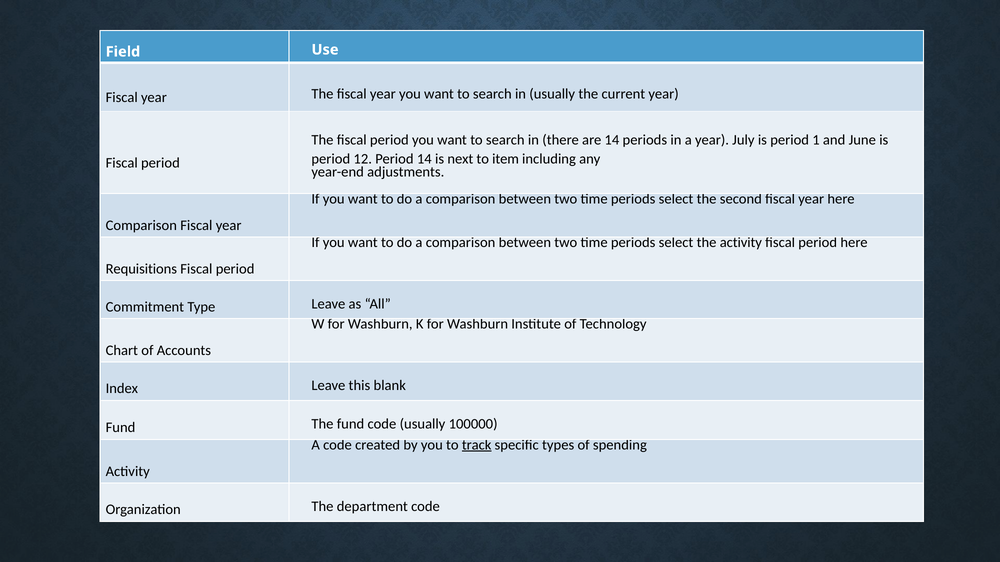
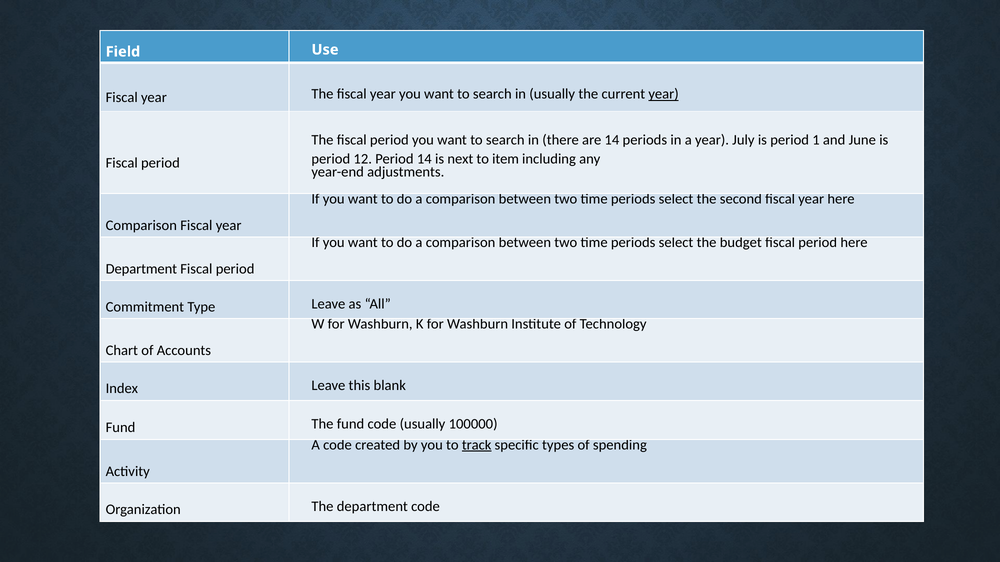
year at (664, 94) underline: none -> present
the activity: activity -> budget
Requisitions at (141, 269): Requisitions -> Department
